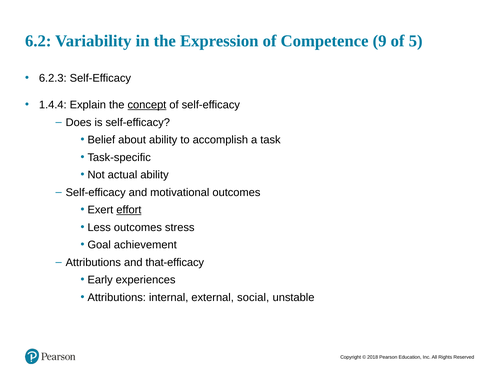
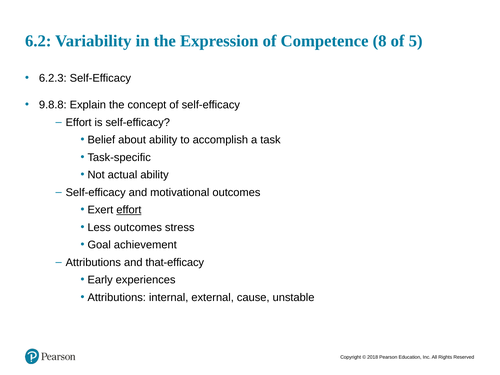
9: 9 -> 8
1.4.4: 1.4.4 -> 9.8.8
concept underline: present -> none
Does at (79, 122): Does -> Effort
social: social -> cause
